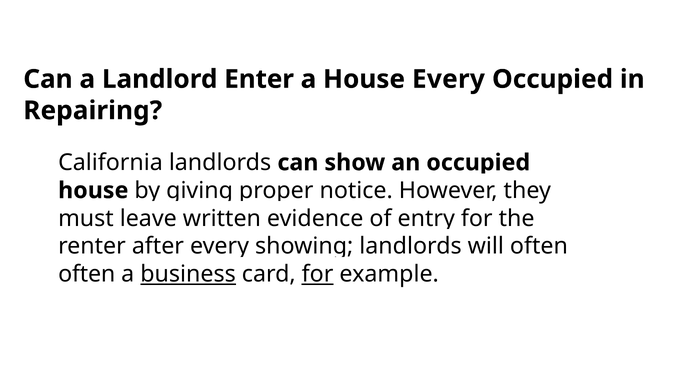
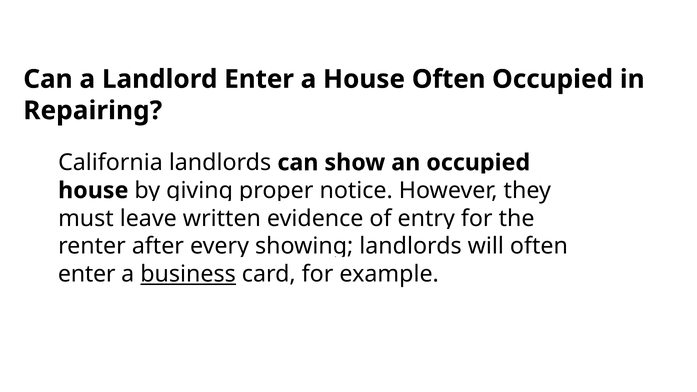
House Every: Every -> Often
often at (87, 274): often -> enter
for at (318, 274) underline: present -> none
